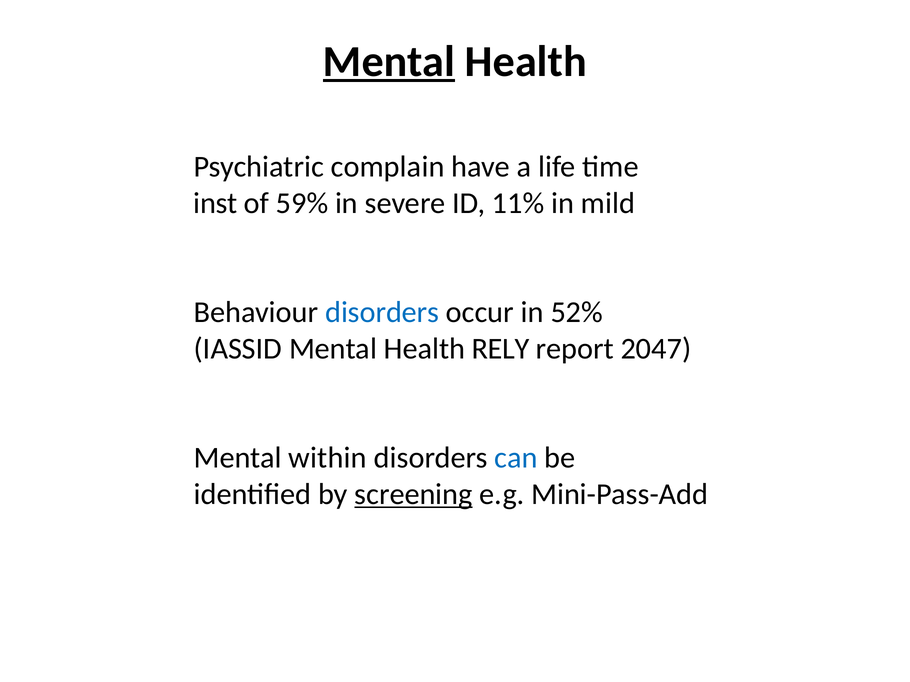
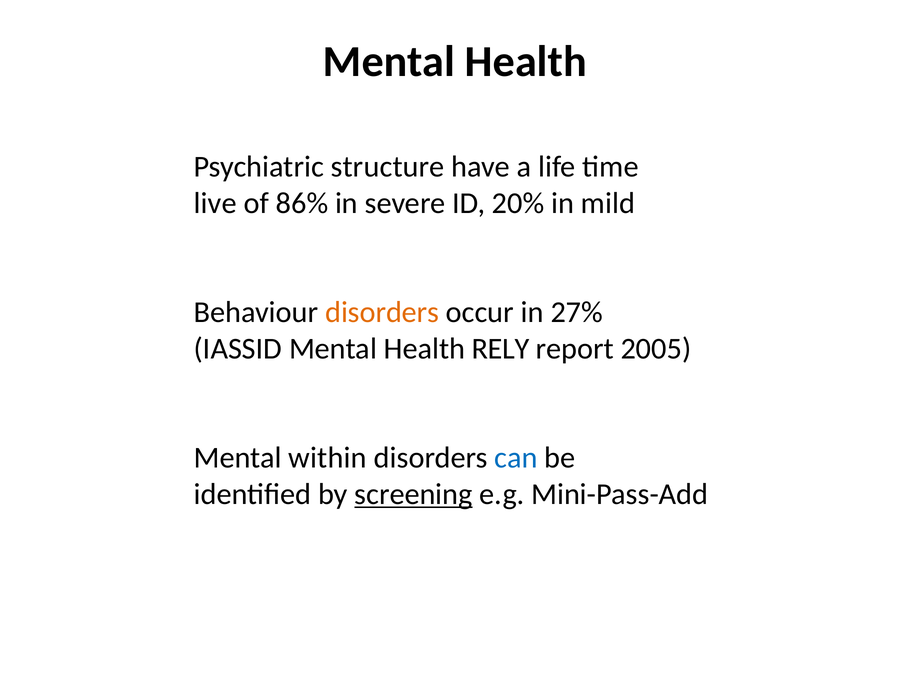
Mental at (389, 61) underline: present -> none
complain: complain -> structure
inst: inst -> live
59%: 59% -> 86%
11%: 11% -> 20%
disorders at (382, 313) colour: blue -> orange
52%: 52% -> 27%
2047: 2047 -> 2005
